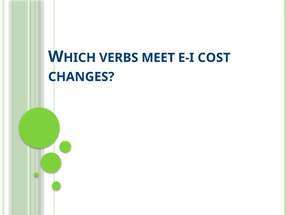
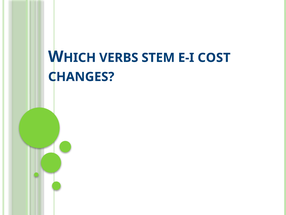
MEET: MEET -> STEM
